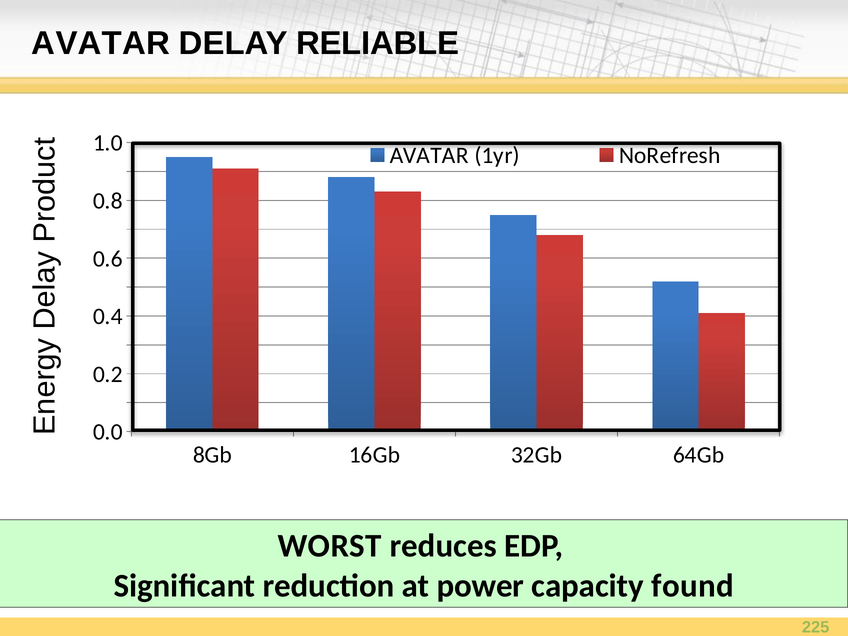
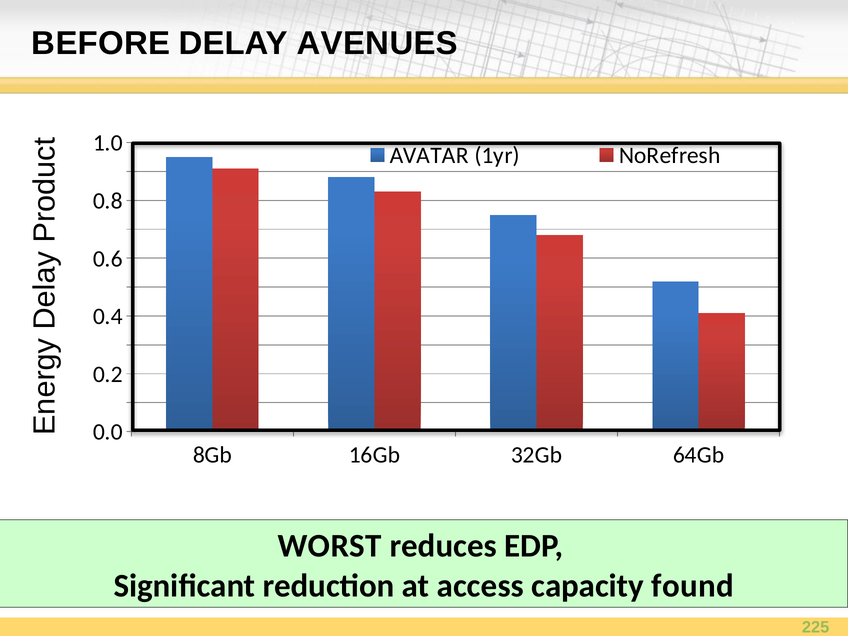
AVATAR at (101, 43): AVATAR -> BEFORE
RELIABLE: RELIABLE -> AVENUES
power: power -> access
